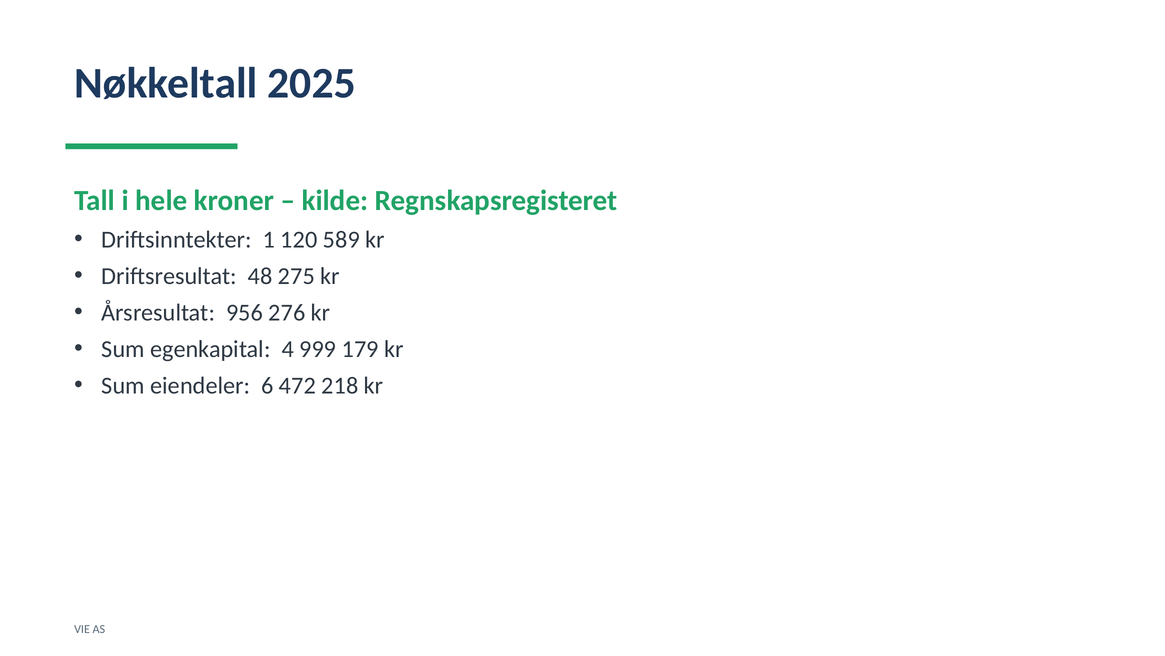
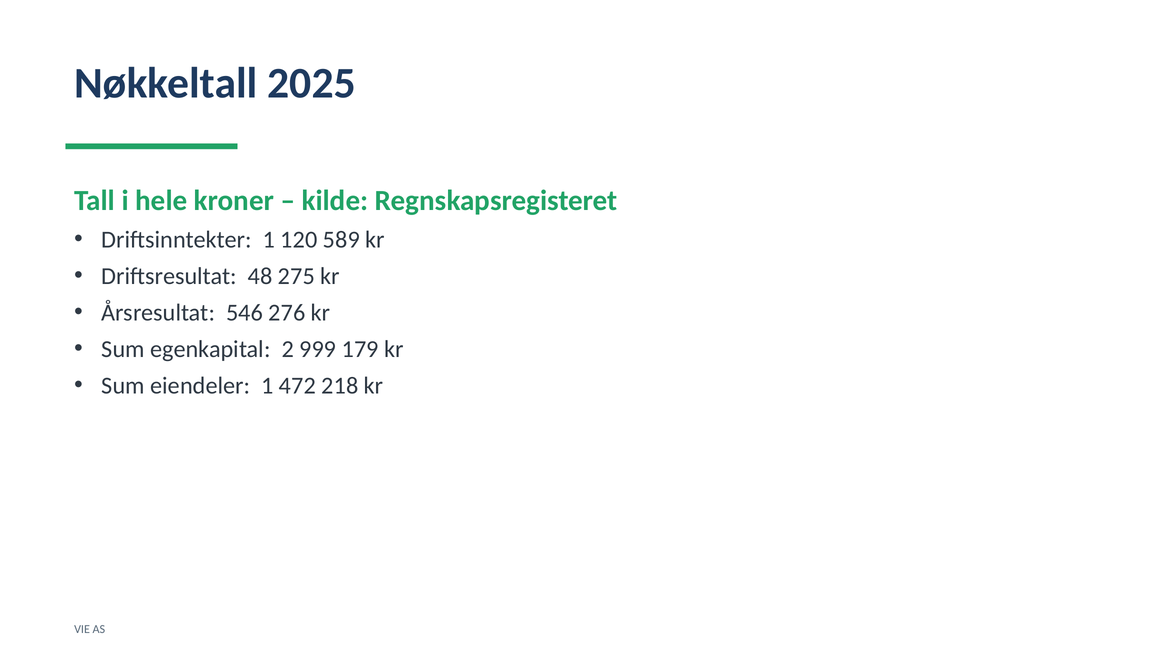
956: 956 -> 546
4: 4 -> 2
eiendeler 6: 6 -> 1
